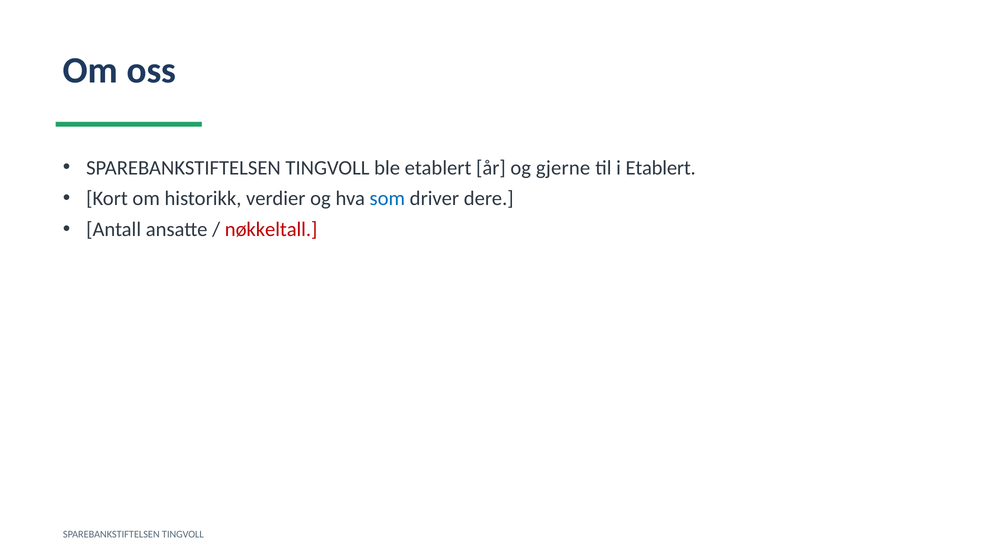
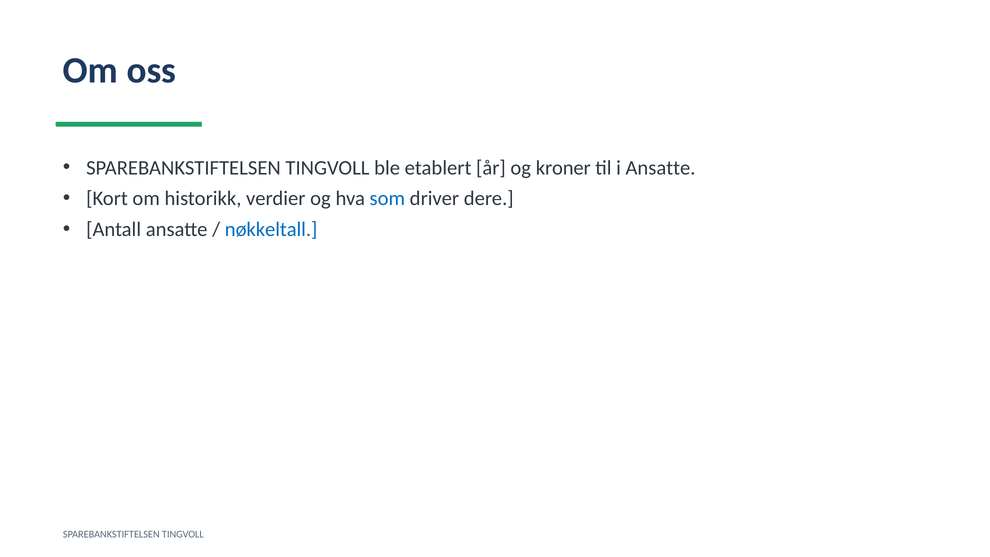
gjerne: gjerne -> kroner
i Etablert: Etablert -> Ansatte
nøkkeltall colour: red -> blue
